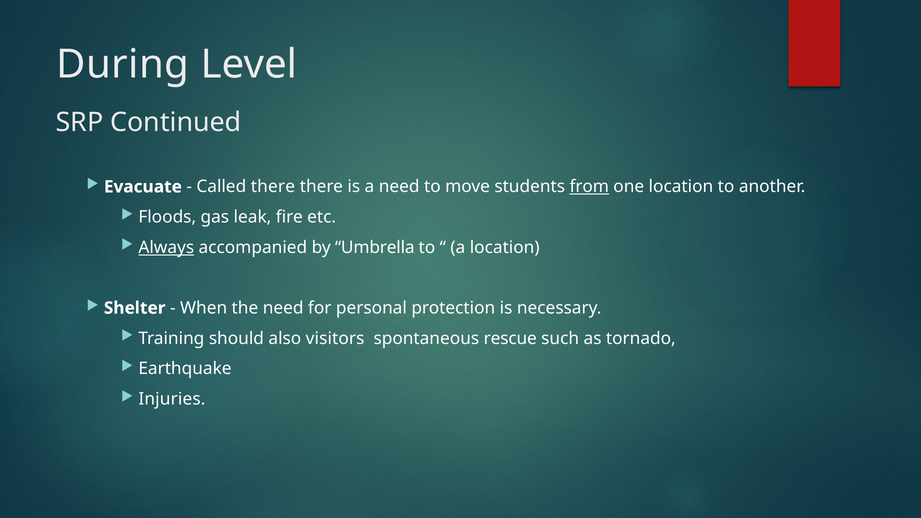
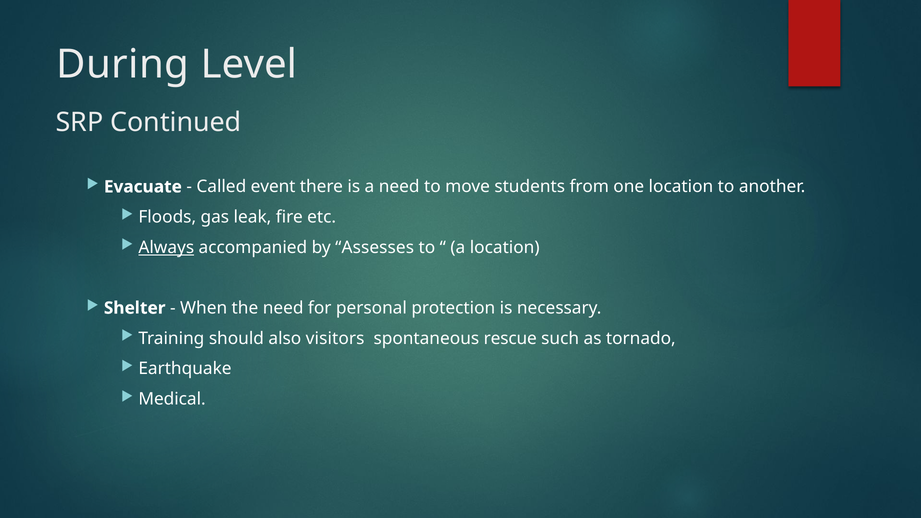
Called there: there -> event
from underline: present -> none
Umbrella: Umbrella -> Assesses
Injuries: Injuries -> Medical
